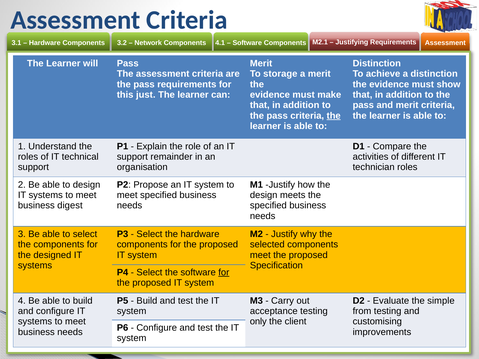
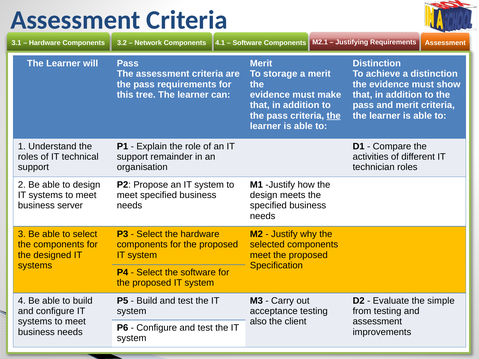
just: just -> tree
digest: digest -> server
for at (224, 273) underline: present -> none
only: only -> also
customising at (377, 322): customising -> assessment
